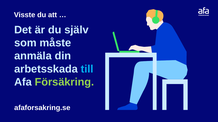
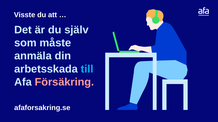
Försäkring colour: light green -> pink
